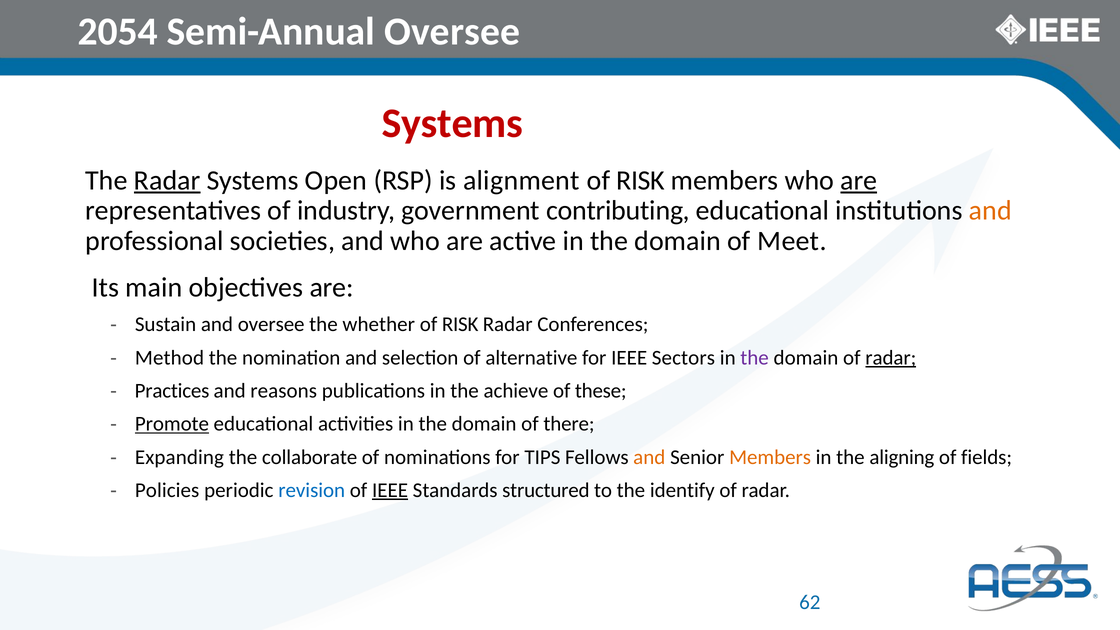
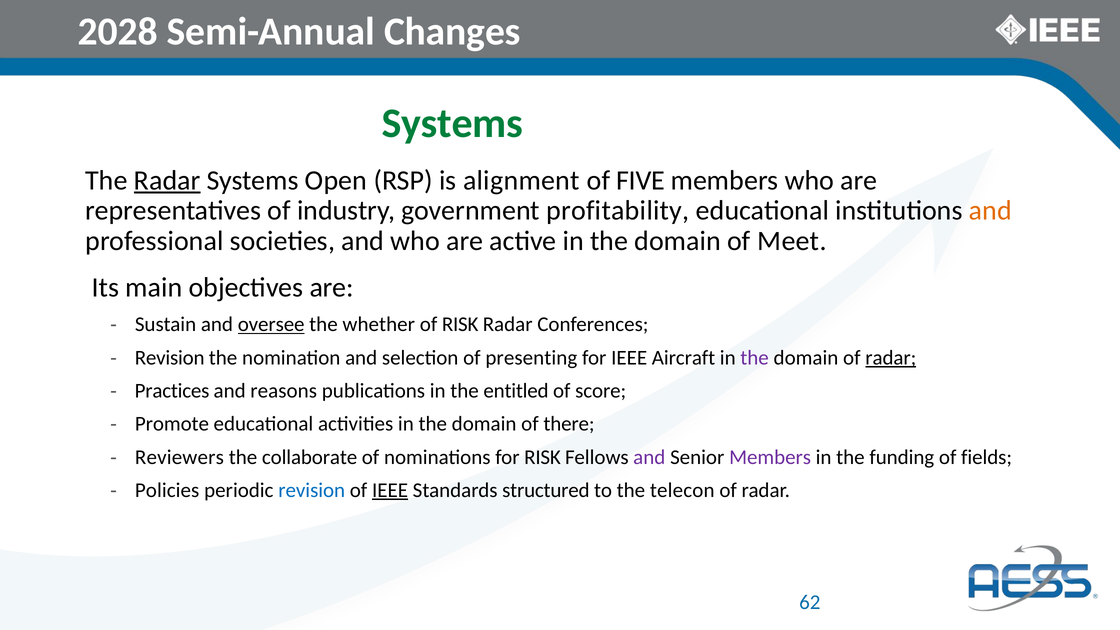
2054: 2054 -> 2028
Semi-Annual Oversee: Oversee -> Changes
Systems at (452, 123) colour: red -> green
RISK at (641, 180): RISK -> FIVE
are at (859, 180) underline: present -> none
contributing: contributing -> profitability
oversee at (271, 324) underline: none -> present
Method at (170, 358): Method -> Revision
alternative: alternative -> presenting
Sectors: Sectors -> Aircraft
achieve: achieve -> entitled
these: these -> score
Promote underline: present -> none
Expanding: Expanding -> Reviewers
for TIPS: TIPS -> RISK
and at (649, 457) colour: orange -> purple
Members at (770, 457) colour: orange -> purple
aligning: aligning -> funding
identify: identify -> telecon
